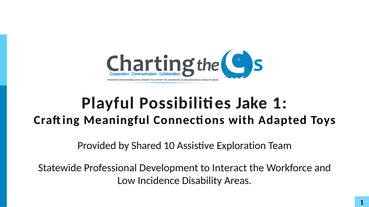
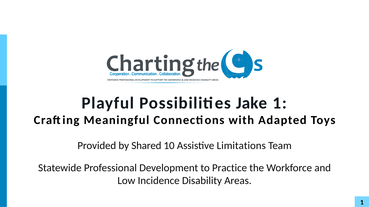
Exploration: Exploration -> Limitations
Interact: Interact -> Practice
